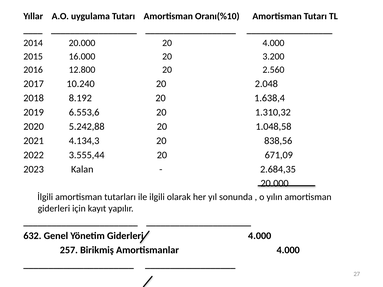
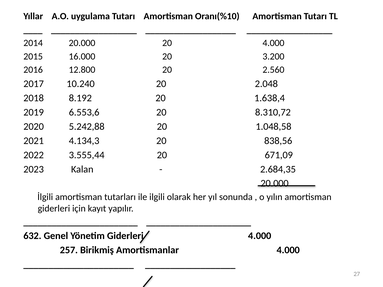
1.310,32: 1.310,32 -> 8.310,72
